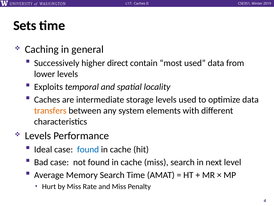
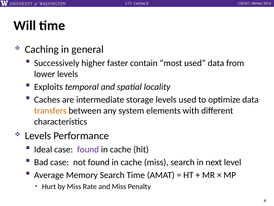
Sets: Sets -> Will
direct: direct -> faster
found at (88, 149) colour: blue -> purple
